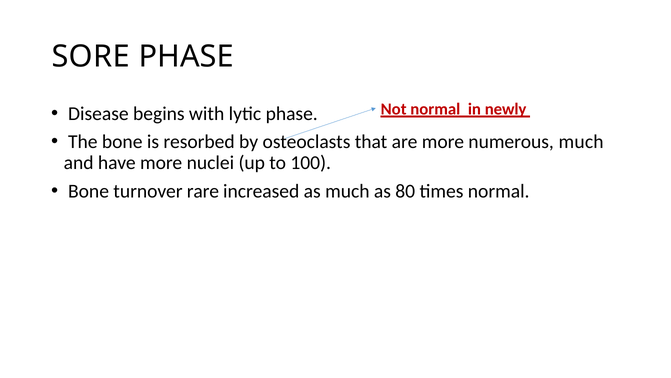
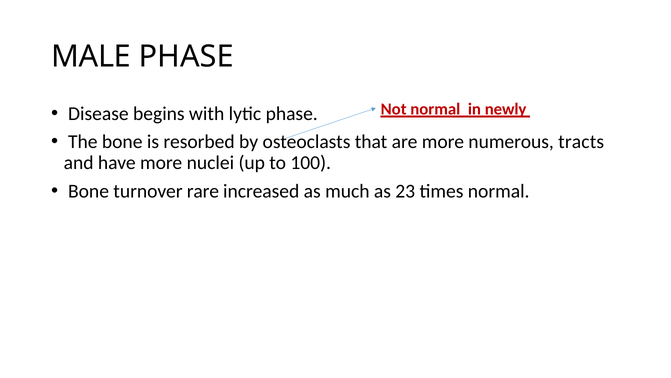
SORE: SORE -> MALE
numerous much: much -> tracts
80: 80 -> 23
